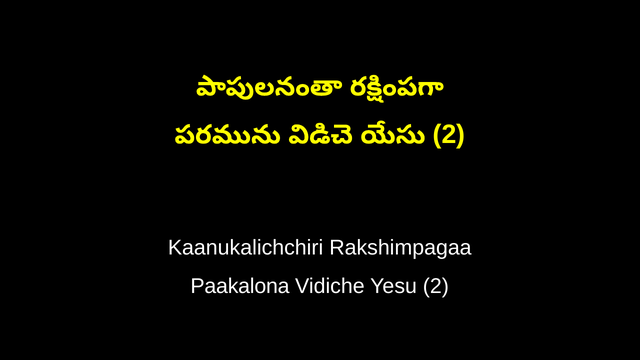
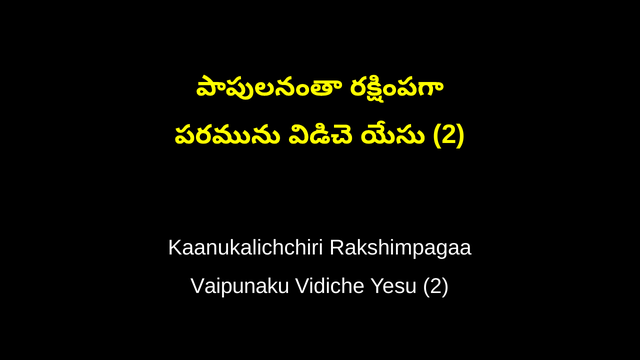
Paakalona: Paakalona -> Vaipunaku
